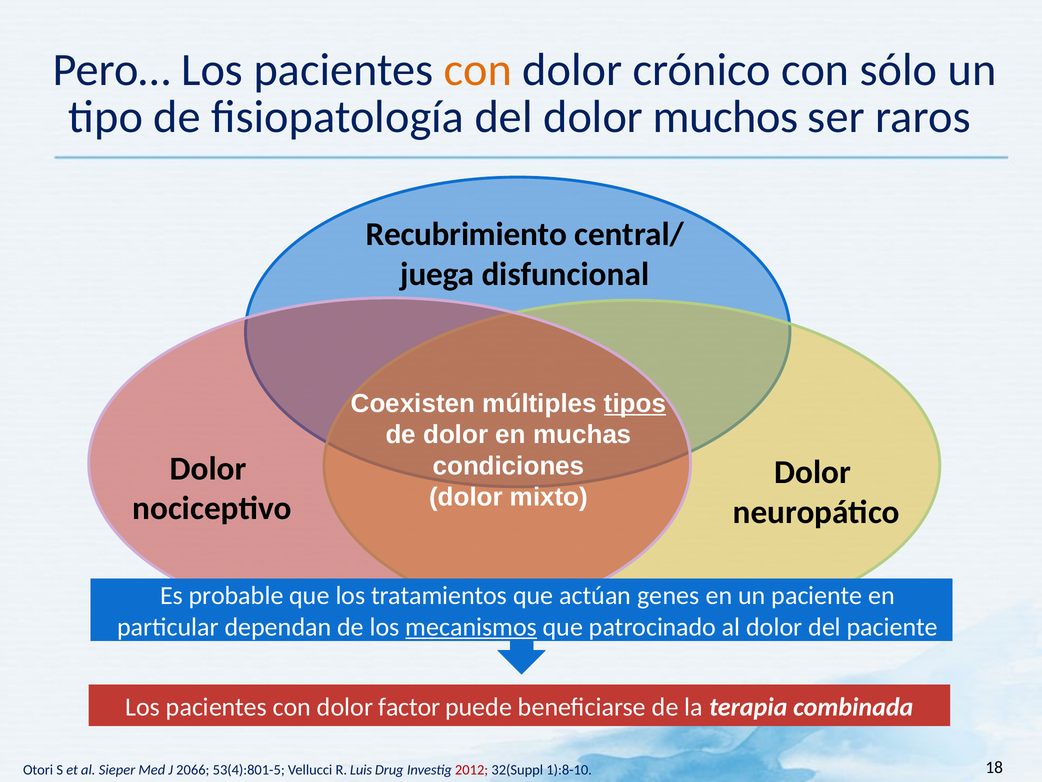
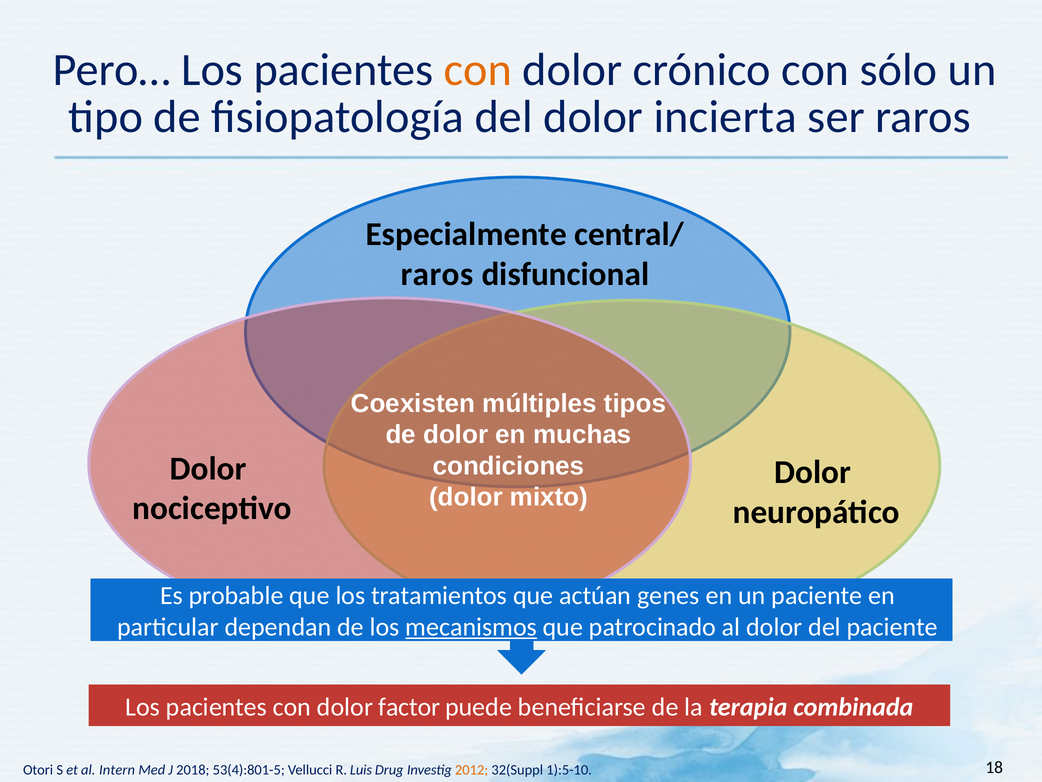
muchos: muchos -> incierta
Recubrimiento: Recubrimiento -> Especialmente
juega at (437, 274): juega -> raros
tipos underline: present -> none
Sieper: Sieper -> Intern
2066: 2066 -> 2018
2012 colour: red -> orange
1):8-10: 1):8-10 -> 1):5-10
